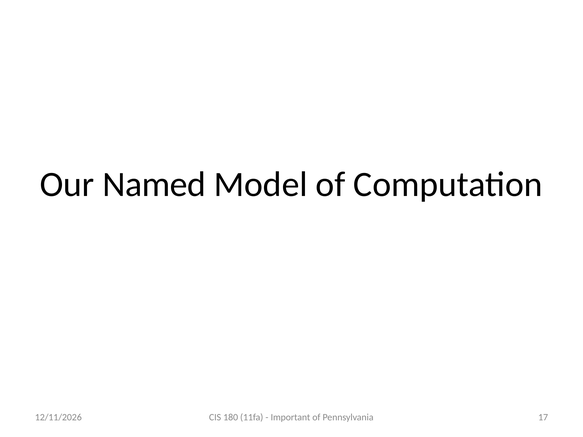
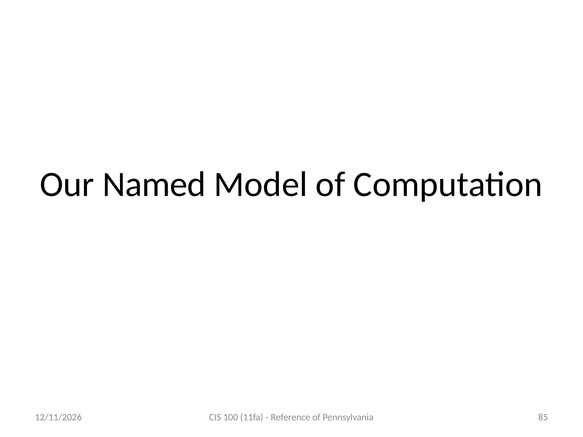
180: 180 -> 100
Important: Important -> Reference
17: 17 -> 85
